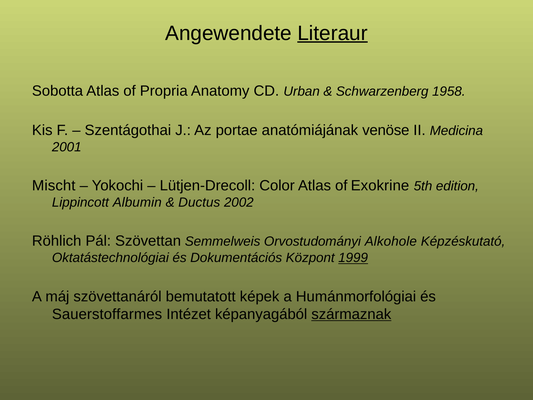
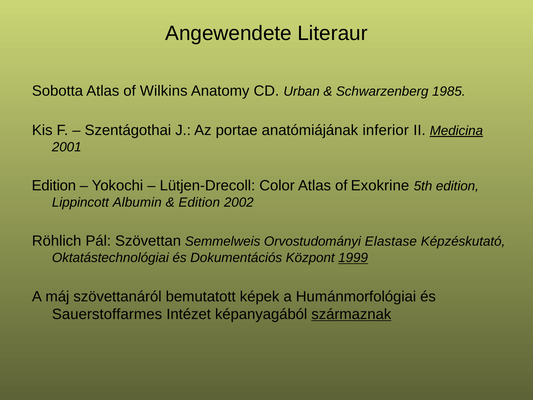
Literaur underline: present -> none
Propria: Propria -> Wilkins
1958: 1958 -> 1985
venöse: venöse -> inferior
Medicina underline: none -> present
Mischt at (54, 186): Mischt -> Edition
Ductus at (199, 202): Ductus -> Edition
Alkohole: Alkohole -> Elastase
